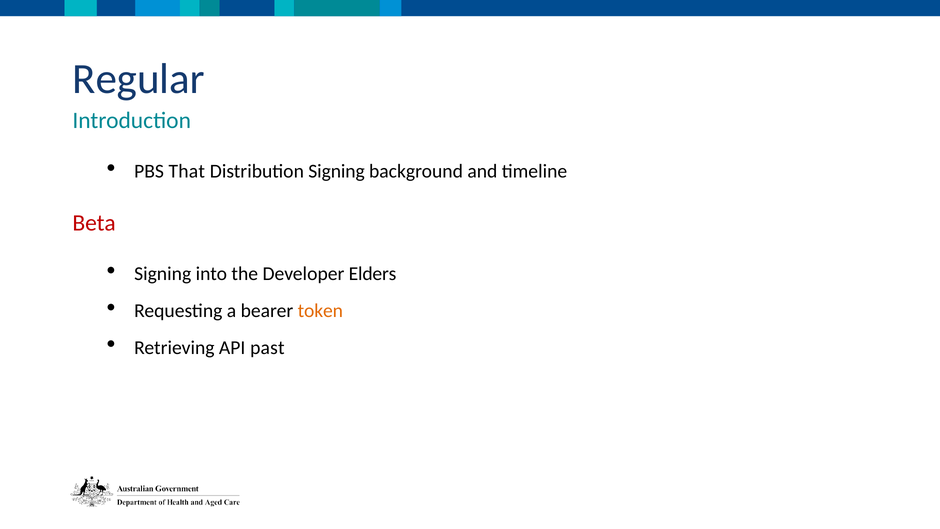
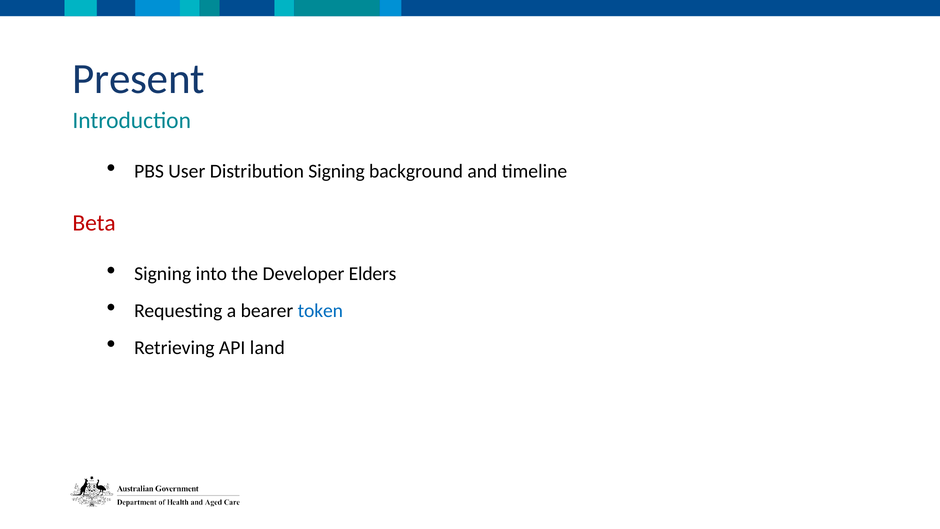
Regular: Regular -> Present
That: That -> User
token colour: orange -> blue
past: past -> land
